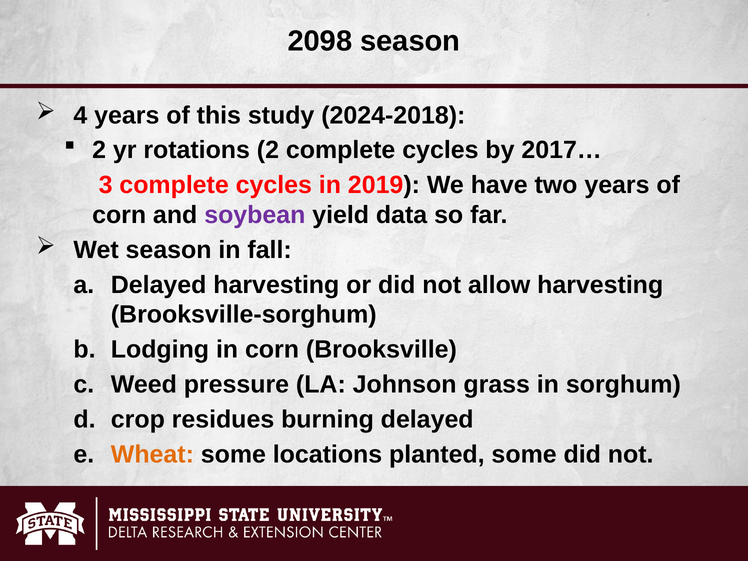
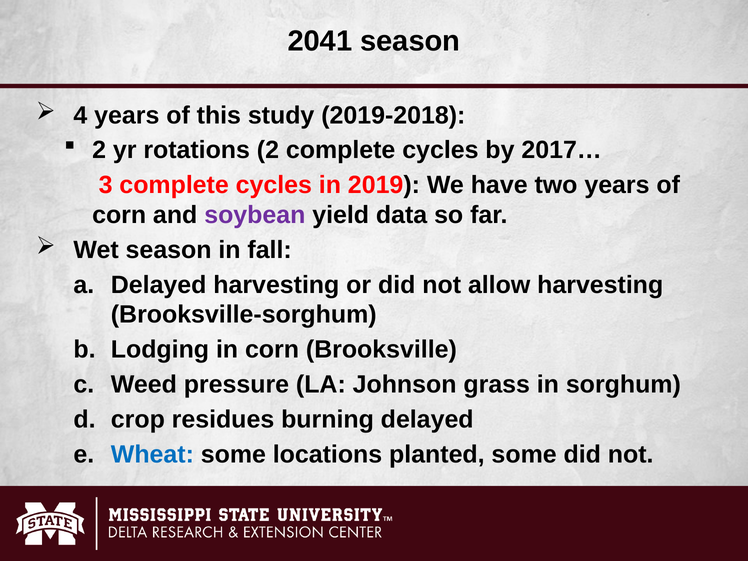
2098: 2098 -> 2041
2024-2018: 2024-2018 -> 2019-2018
Wheat colour: orange -> blue
